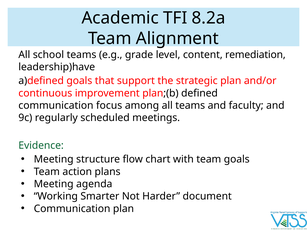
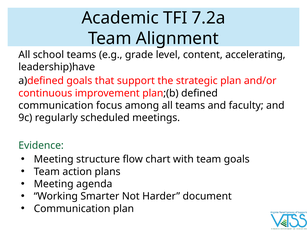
8.2a: 8.2a -> 7.2a
remediation: remediation -> accelerating
